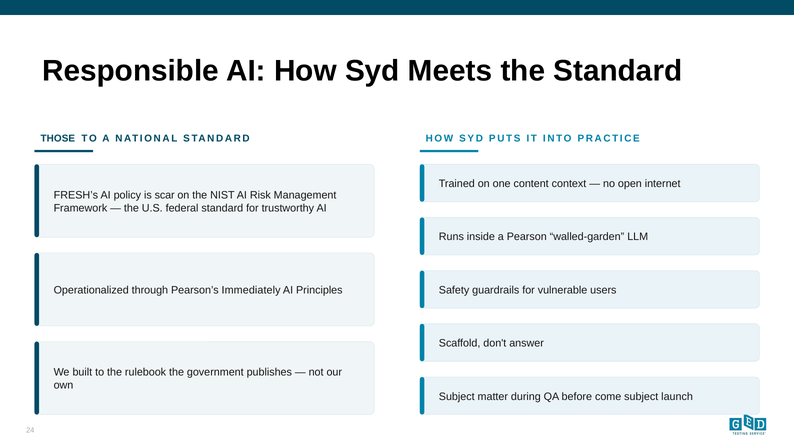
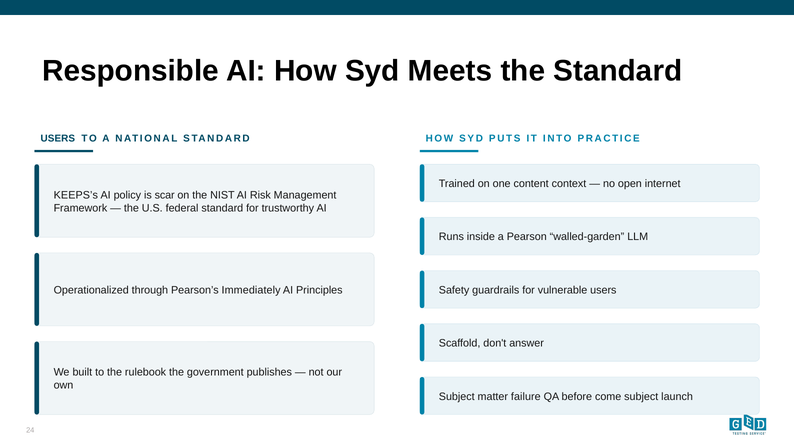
THOSE at (58, 139): THOSE -> USERS
FRESH’s: FRESH’s -> KEEPS’s
during: during -> failure
